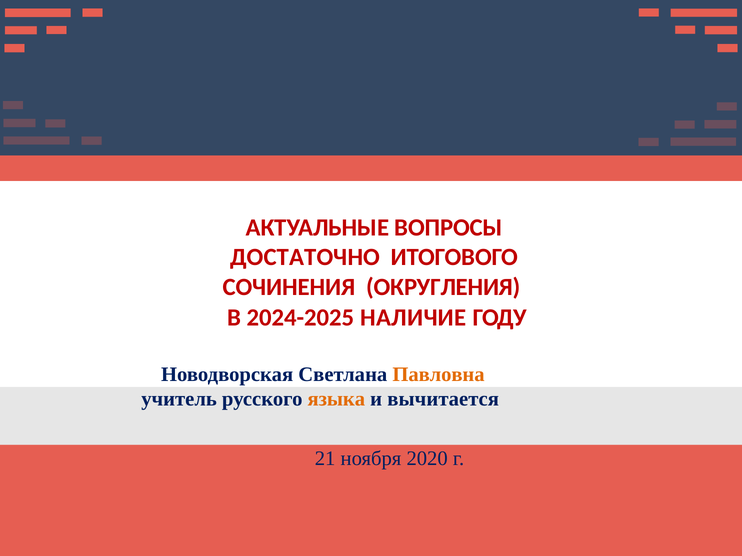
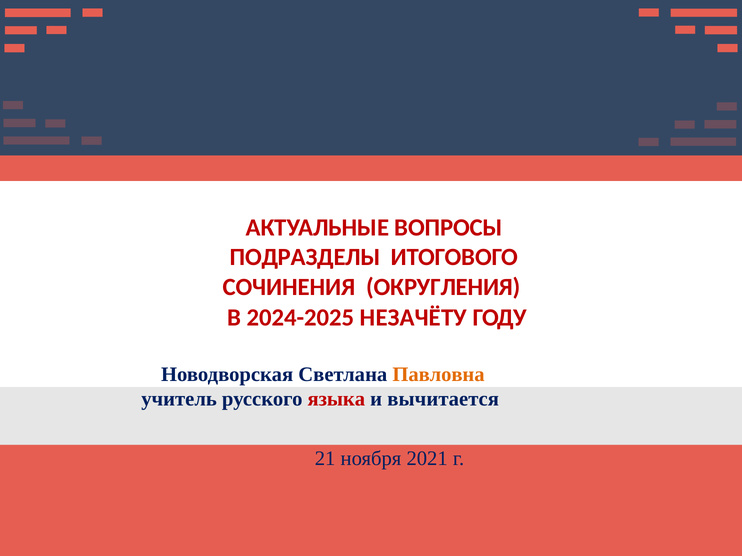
ДОСТАТОЧНО: ДОСТАТОЧНО -> ПОДРАЗДЕЛЫ
НАЛИЧИЕ: НАЛИЧИЕ -> НЕЗАЧЁТУ
языка colour: orange -> red
2020: 2020 -> 2021
